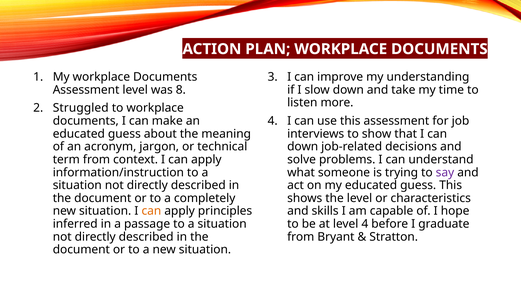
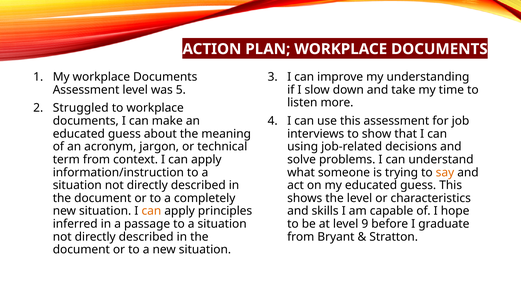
8: 8 -> 5
down at (303, 147): down -> using
say colour: purple -> orange
level 4: 4 -> 9
